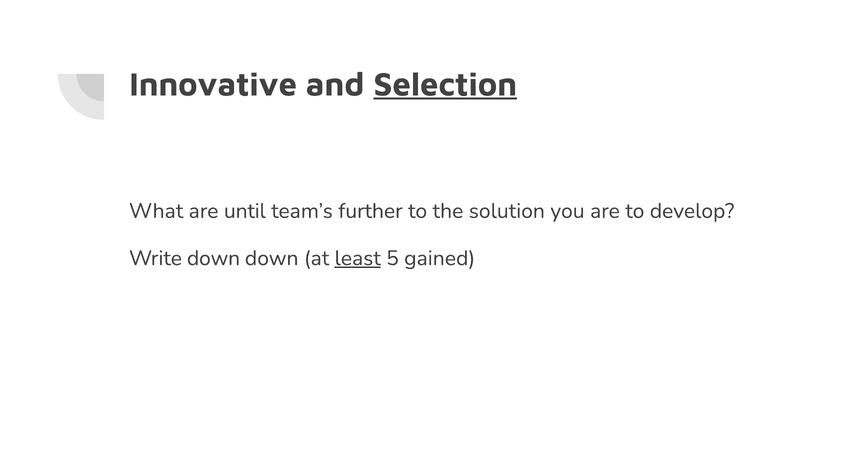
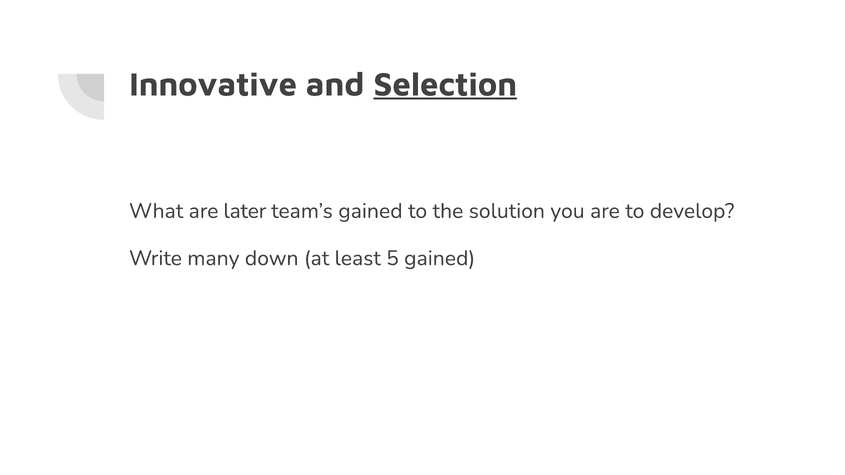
until: until -> later
team’s further: further -> gained
Write down: down -> many
least underline: present -> none
